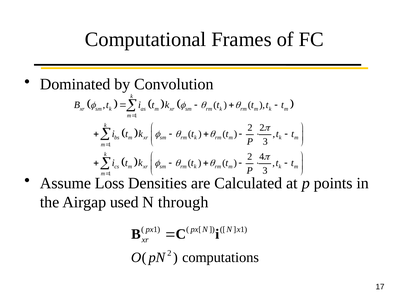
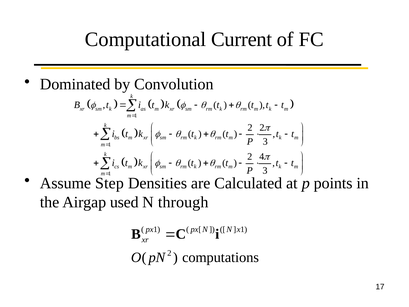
Frames: Frames -> Current
Loss: Loss -> Step
